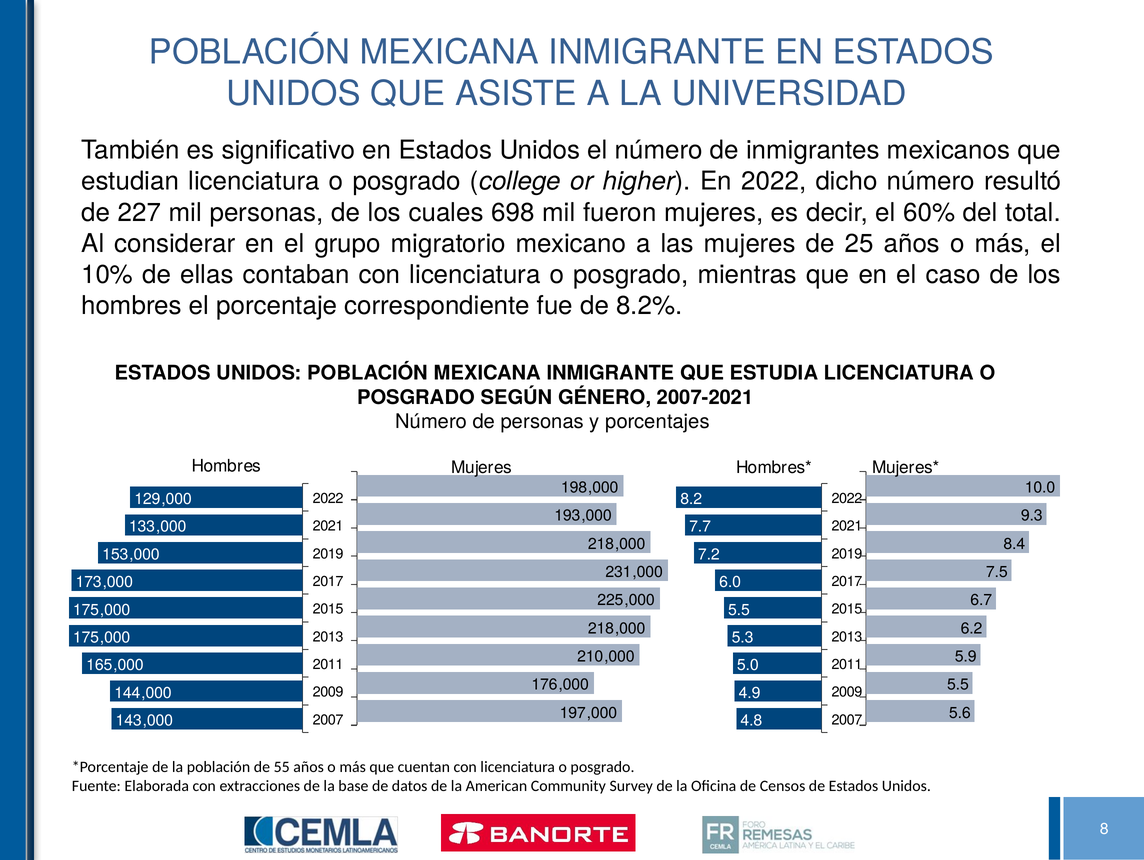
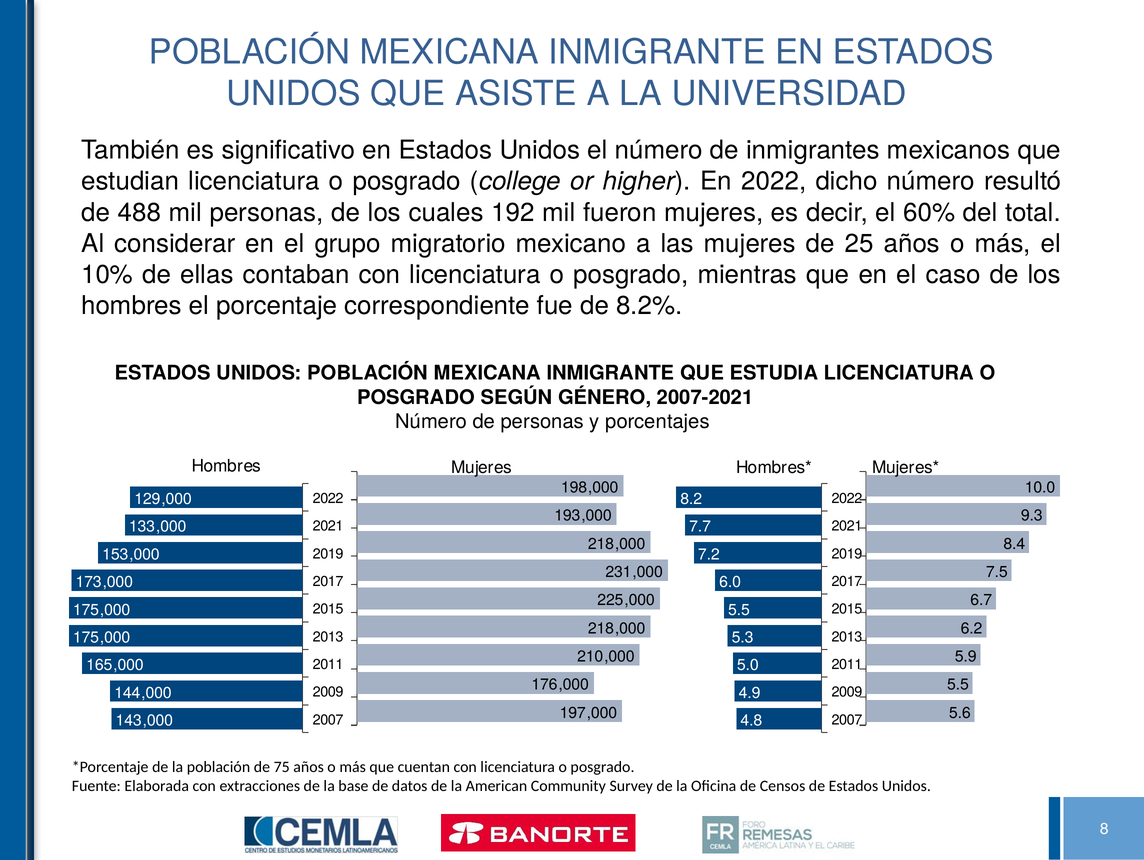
227: 227 -> 488
698: 698 -> 192
55: 55 -> 75
